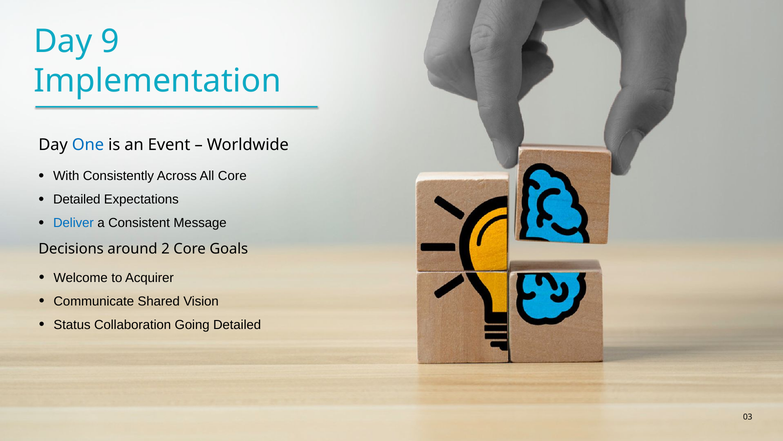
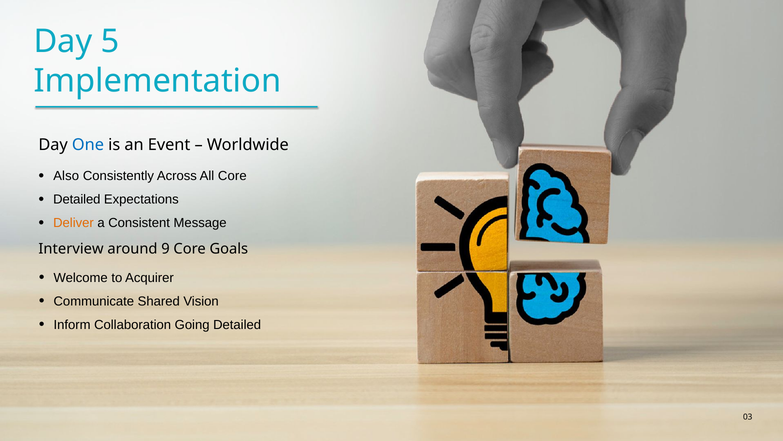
9: 9 -> 5
With: With -> Also
Deliver colour: blue -> orange
Decisions: Decisions -> Interview
2: 2 -> 9
Status: Status -> Inform
